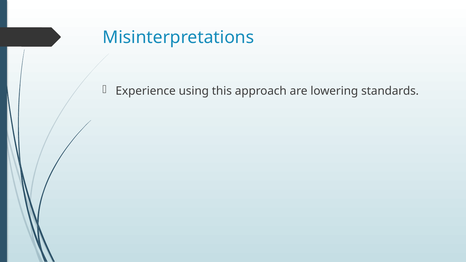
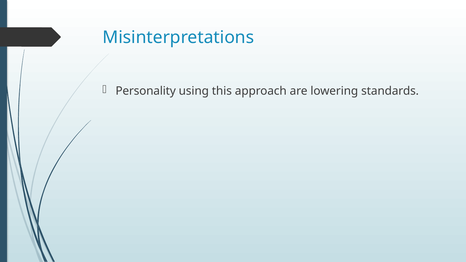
Experience: Experience -> Personality
